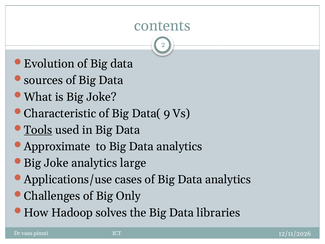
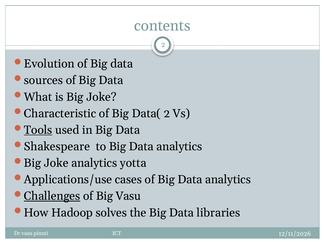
Data( 9: 9 -> 2
Approximate: Approximate -> Shakespeare
large: large -> yotta
Challenges underline: none -> present
Big Only: Only -> Vasu
